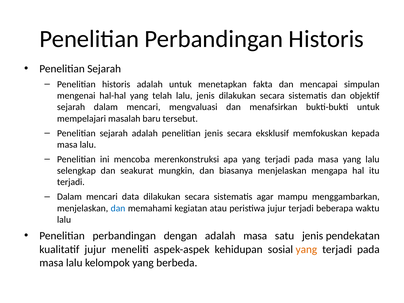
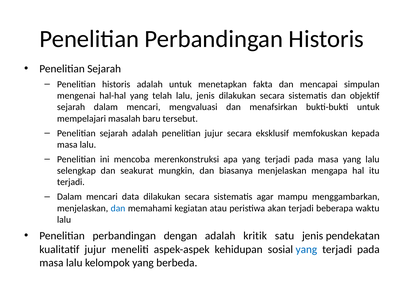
penelitian jenis: jenis -> jujur
peristiwa jujur: jujur -> akan
adalah masa: masa -> kritik
yang at (306, 249) colour: orange -> blue
